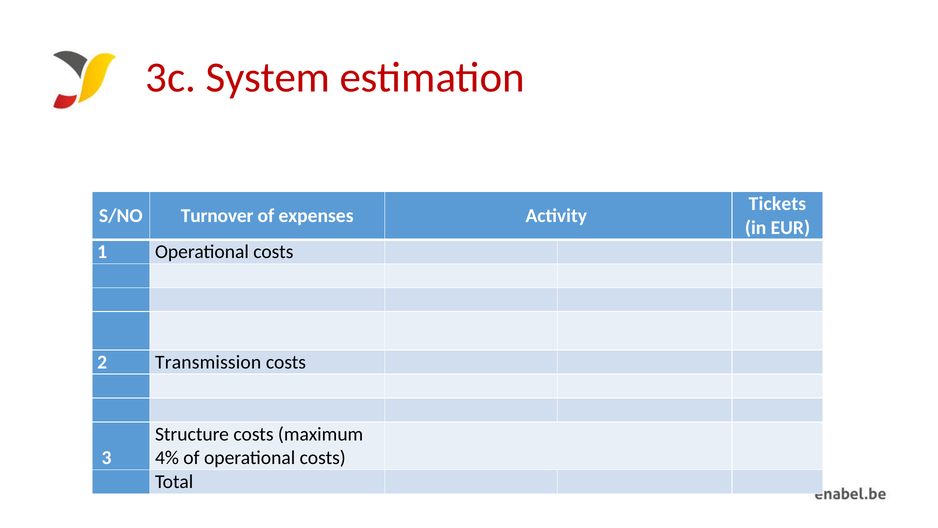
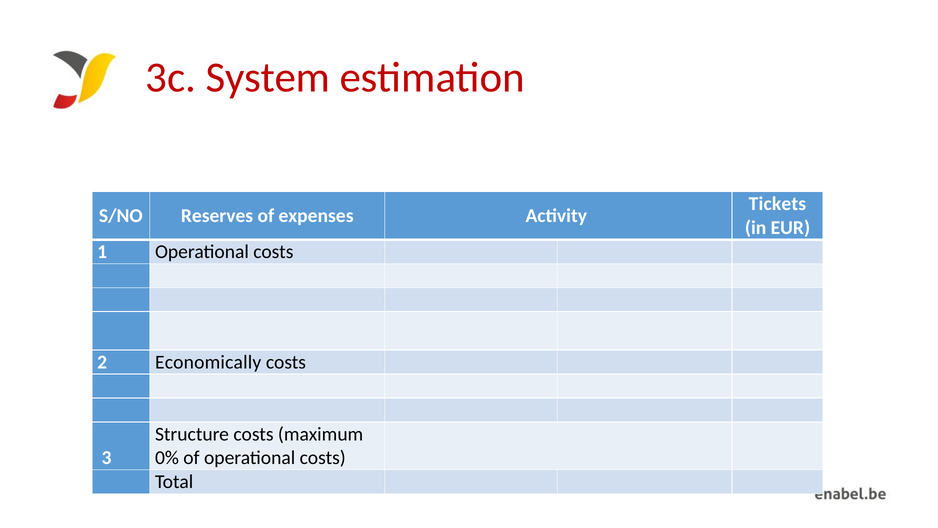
Turnover: Turnover -> Reserves
Transmission: Transmission -> Economically
4%: 4% -> 0%
